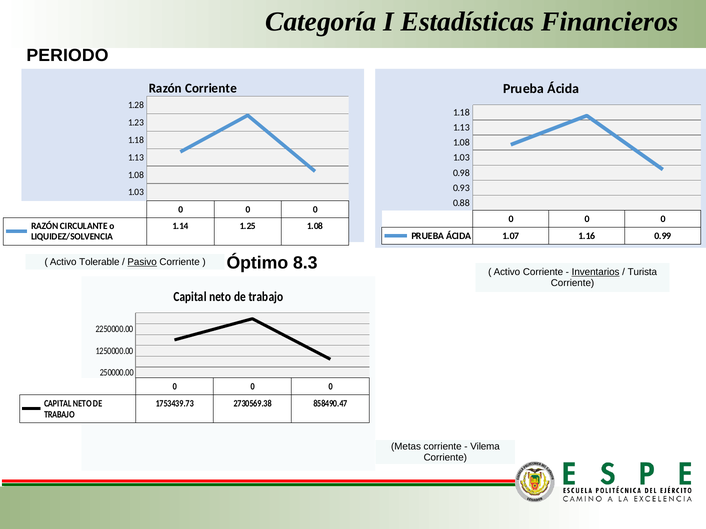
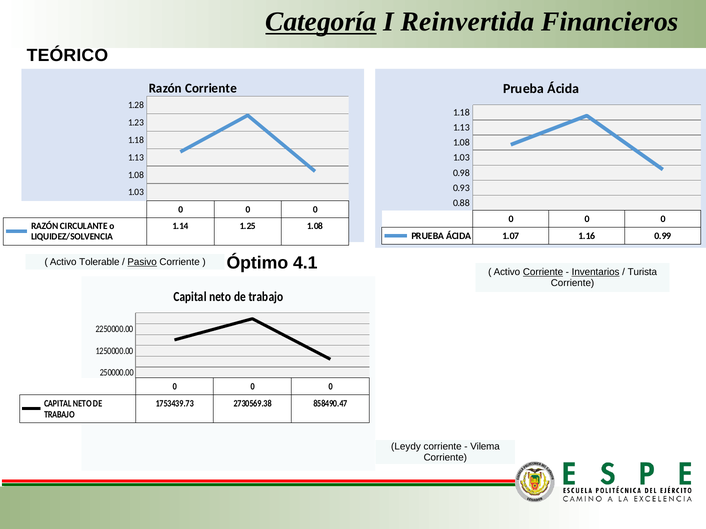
Categoría underline: none -> present
Estadísticas: Estadísticas -> Reinvertida
PERIODO: PERIODO -> TEÓRICO
8.3: 8.3 -> 4.1
Corriente at (543, 272) underline: none -> present
Metas: Metas -> Leydy
